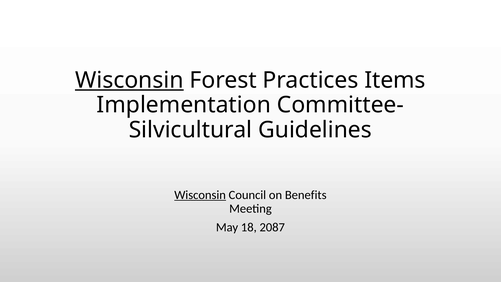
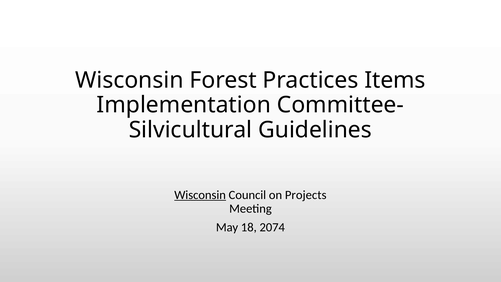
Wisconsin at (129, 80) underline: present -> none
Benefits: Benefits -> Projects
2087: 2087 -> 2074
